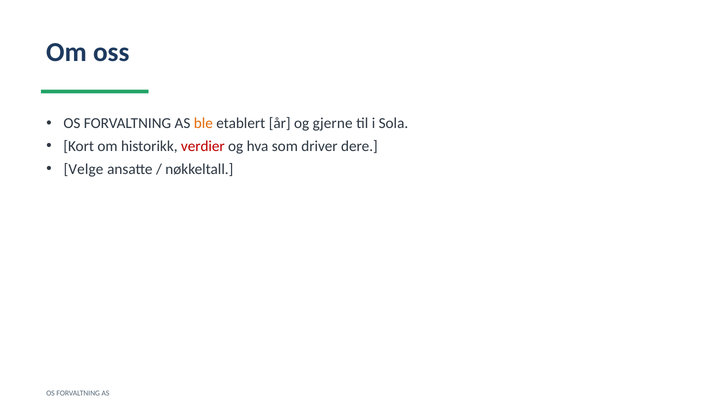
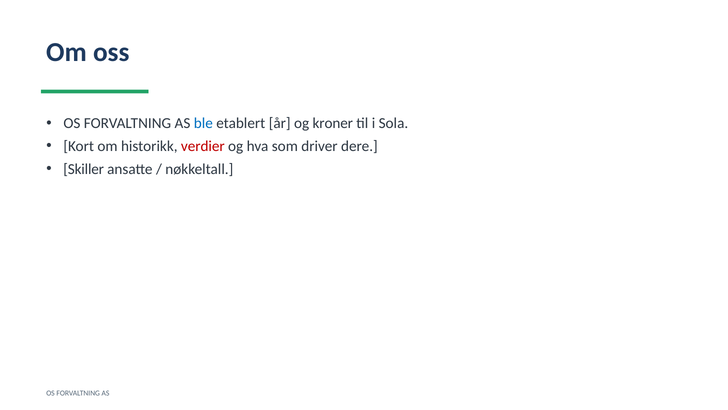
ble colour: orange -> blue
gjerne: gjerne -> kroner
Velge: Velge -> Skiller
